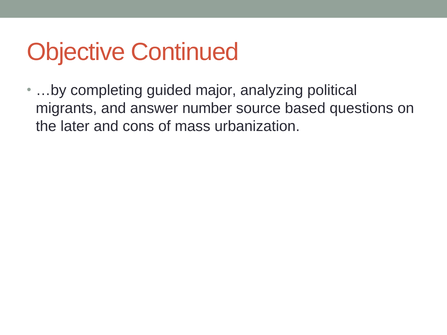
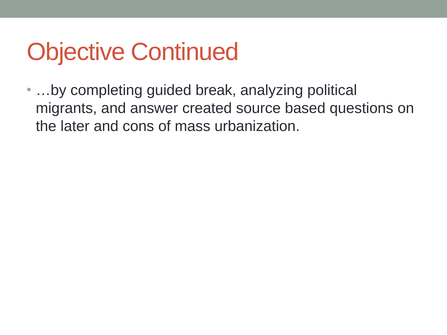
major: major -> break
number: number -> created
